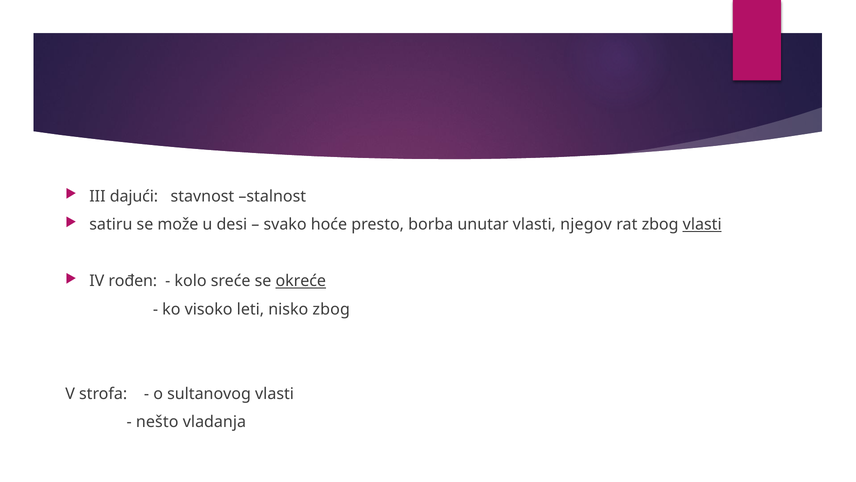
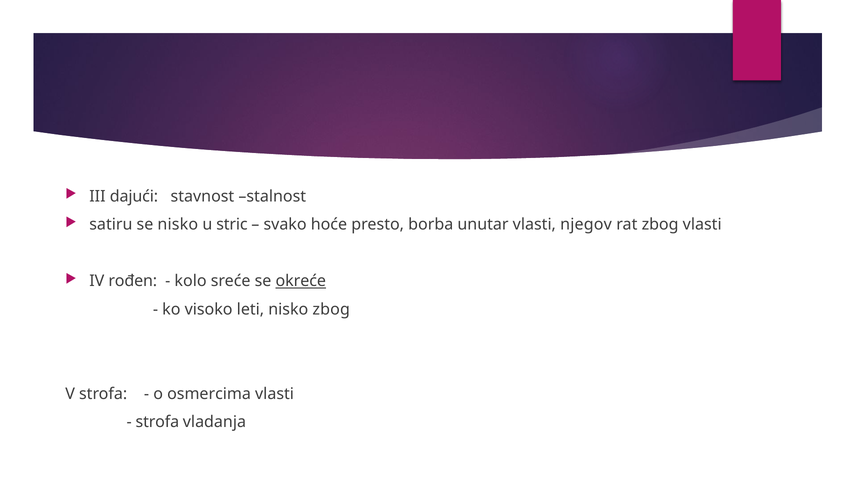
se može: može -> nisko
desi: desi -> stric
vlasti at (702, 224) underline: present -> none
sultanovog: sultanovog -> osmercima
nešto at (157, 422): nešto -> strofa
